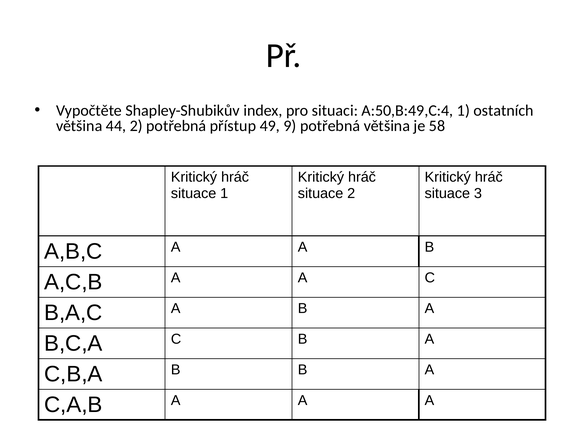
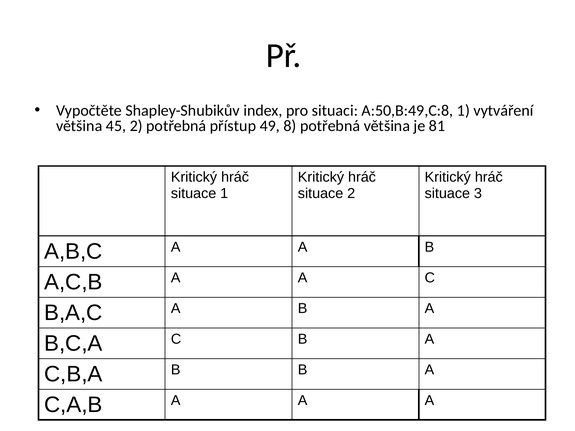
A:50,B:49,C:4: A:50,B:49,C:4 -> A:50,B:49,C:8
ostatních: ostatních -> vytváření
44: 44 -> 45
9: 9 -> 8
58: 58 -> 81
